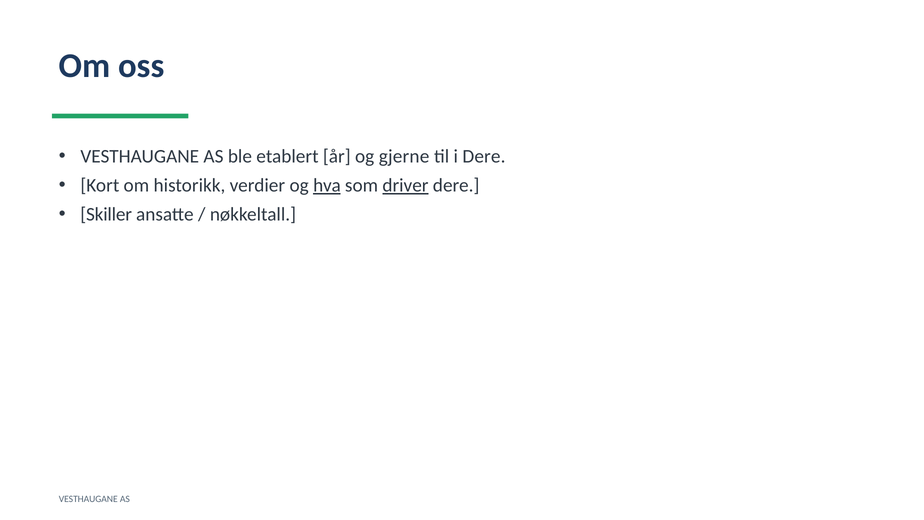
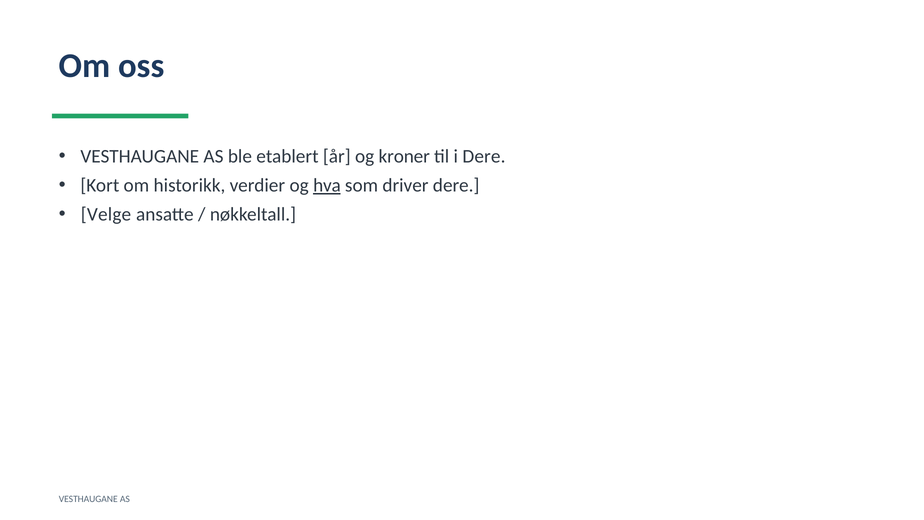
gjerne: gjerne -> kroner
driver underline: present -> none
Skiller: Skiller -> Velge
